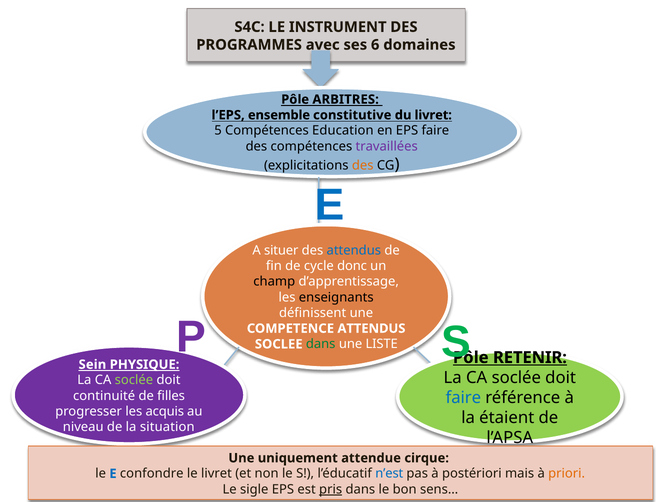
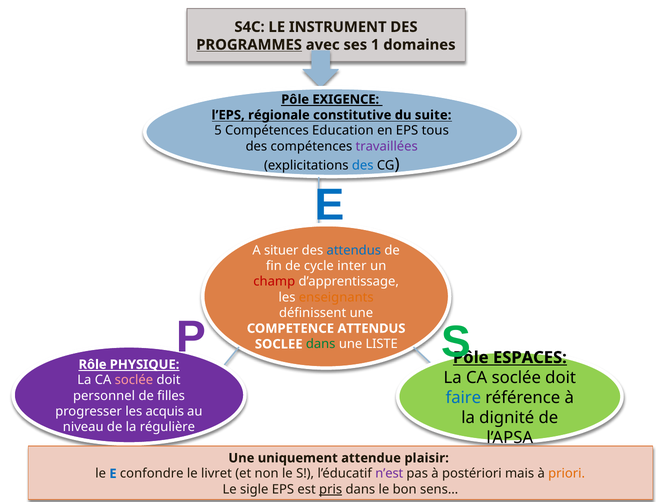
PROGRAMMES underline: none -> present
6: 6 -> 1
ARBITRES: ARBITRES -> EXIGENCE
ensemble: ensemble -> régionale
du livret: livret -> suite
EPS faire: faire -> tous
des at (363, 166) colour: orange -> blue
donc: donc -> inter
champ colour: black -> red
enseignants colour: black -> orange
RETENIR: RETENIR -> ESPACES
Sein: Sein -> Rôle
soclée at (134, 380) colour: light green -> pink
continuité: continuité -> personnel
étaient: étaient -> dignité
situation: situation -> régulière
cirque: cirque -> plaisir
n’est colour: blue -> purple
